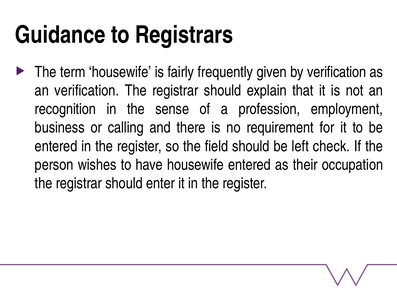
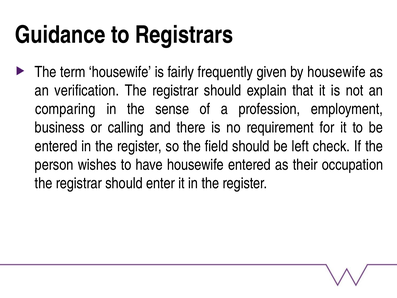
by verification: verification -> housewife
recognition: recognition -> comparing
